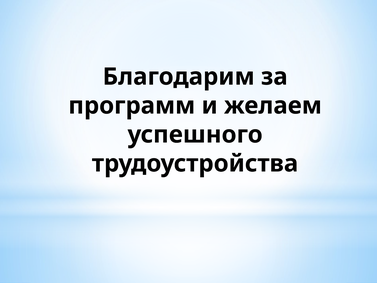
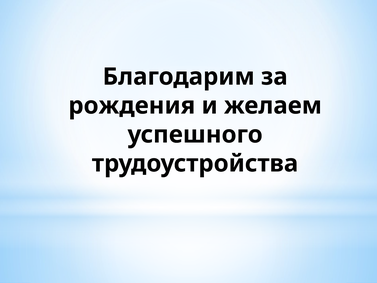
программ: программ -> рождения
